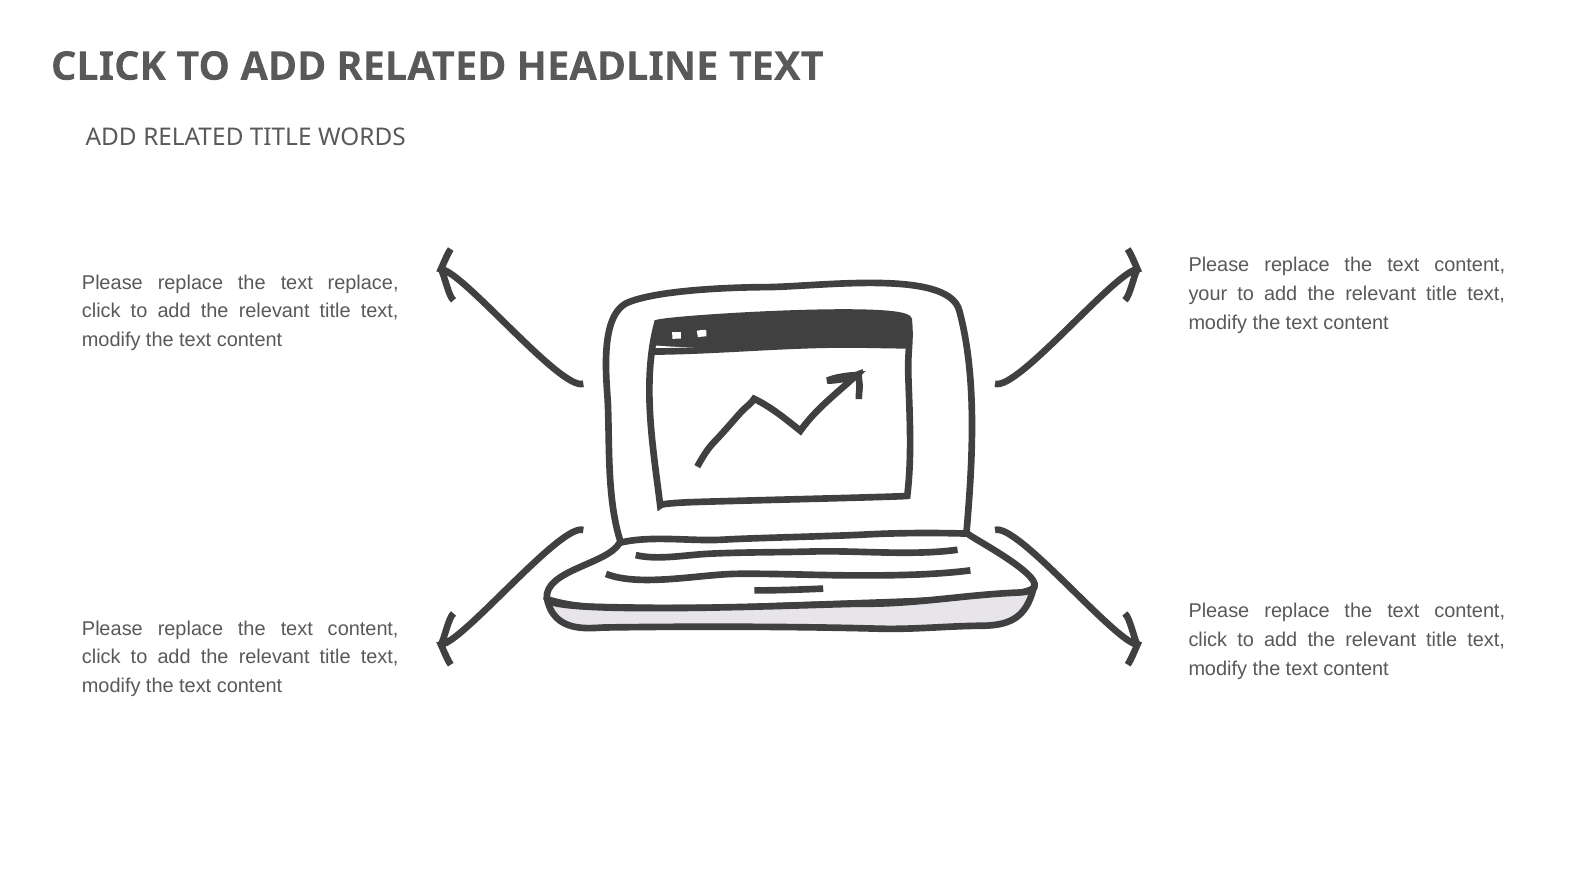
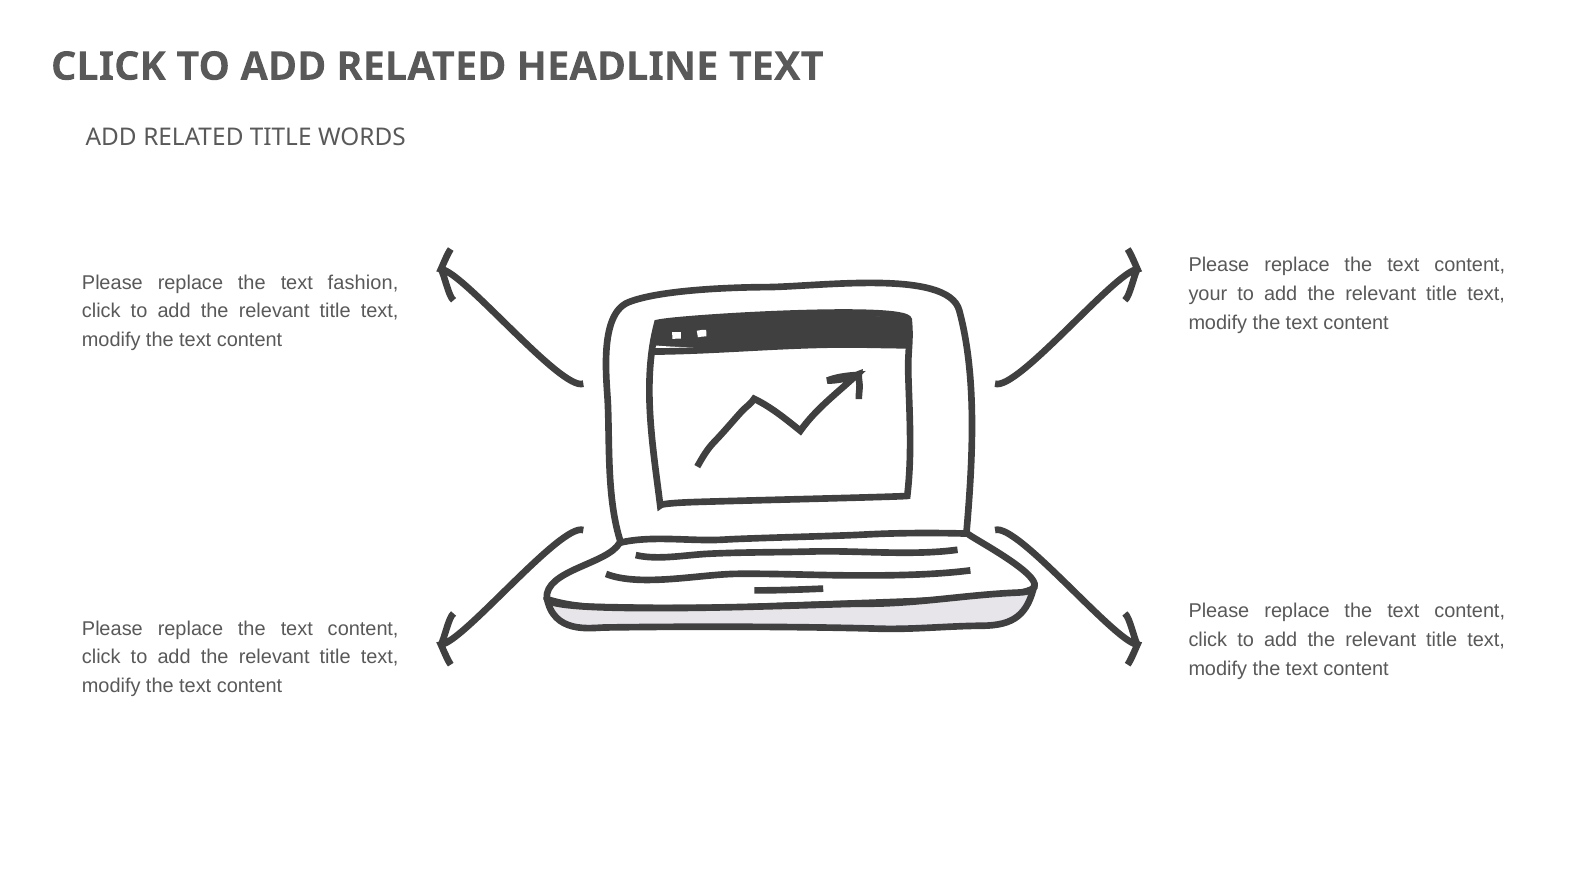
text replace: replace -> fashion
